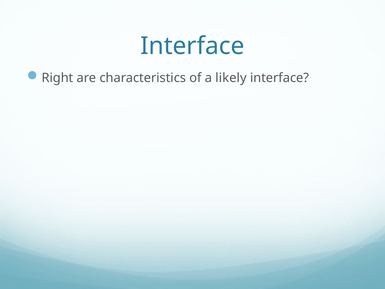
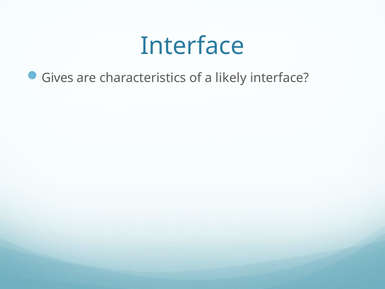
Right: Right -> Gives
